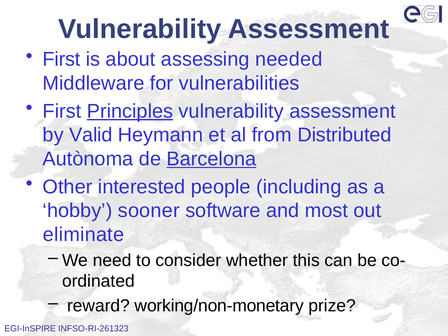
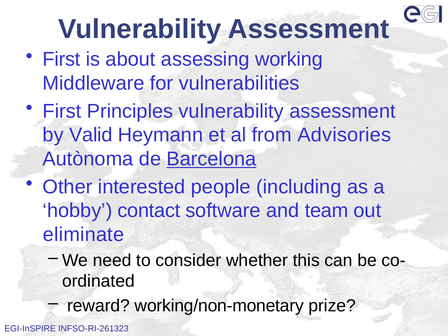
needed: needed -> working
Principles underline: present -> none
Distributed: Distributed -> Advisories
sooner: sooner -> contact
most: most -> team
